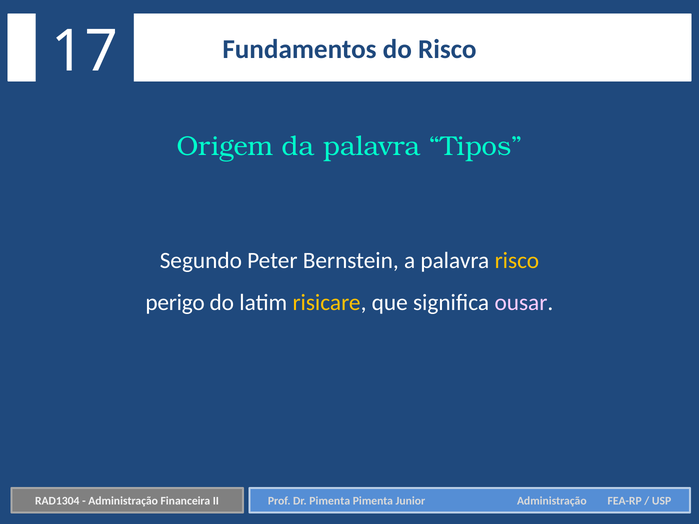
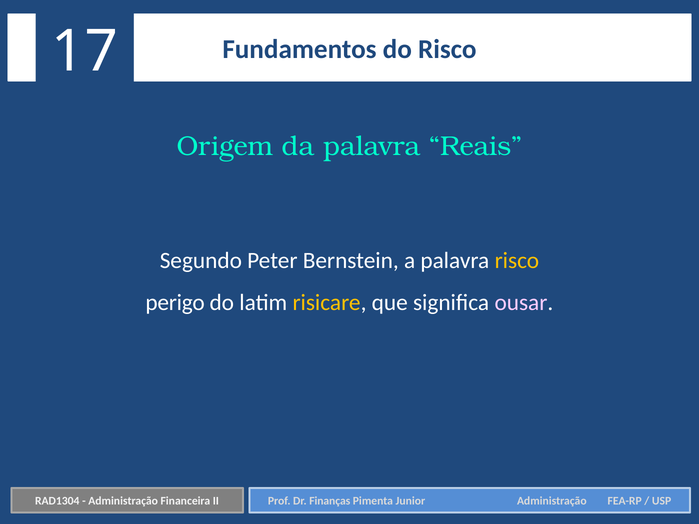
Tipos: Tipos -> Reais
Dr Pimenta: Pimenta -> Finanças
